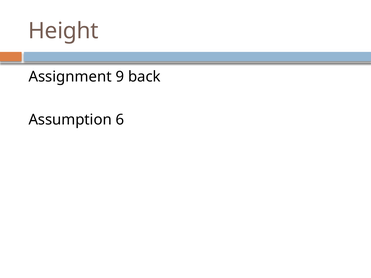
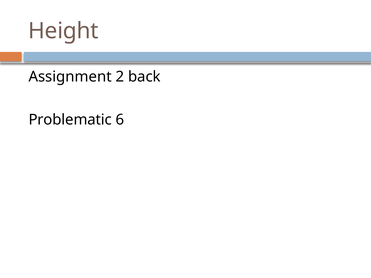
9: 9 -> 2
Assumption: Assumption -> Problematic
